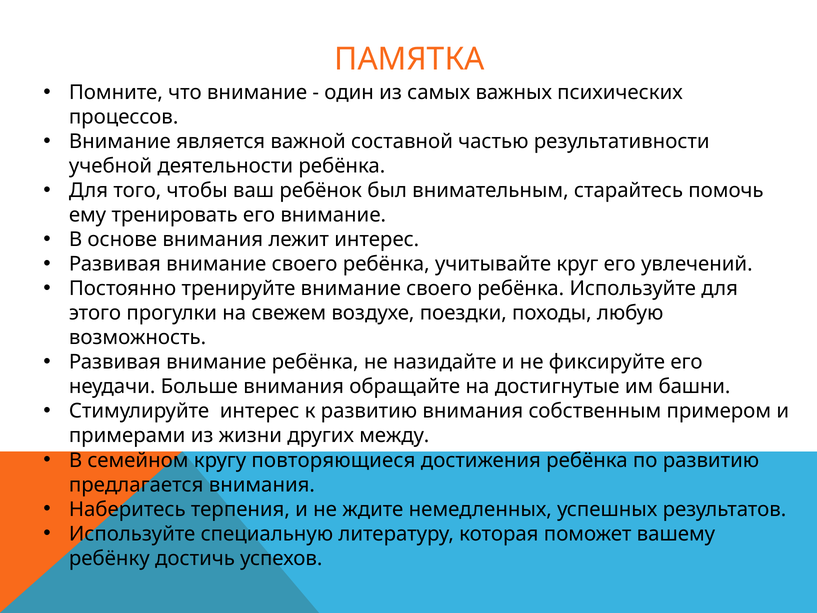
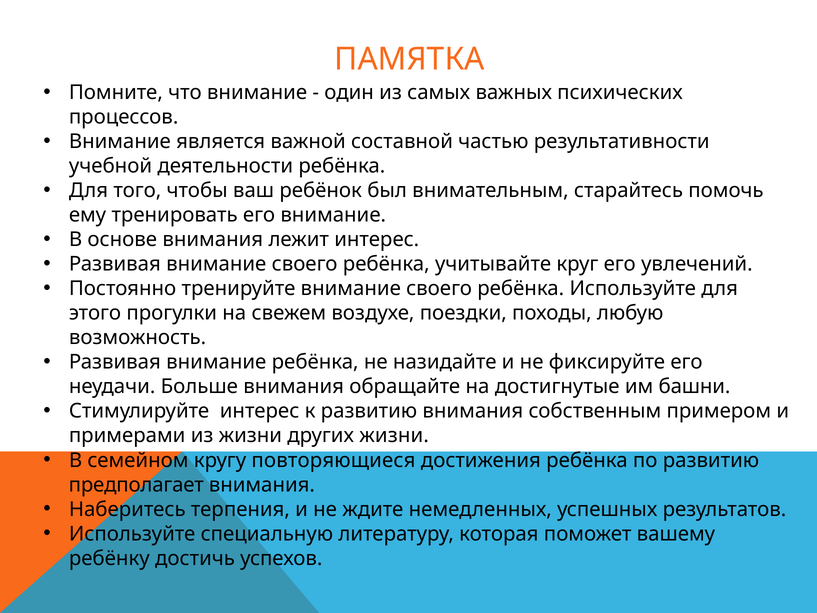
других между: между -> жизни
предлагается: предлагается -> предполагает
